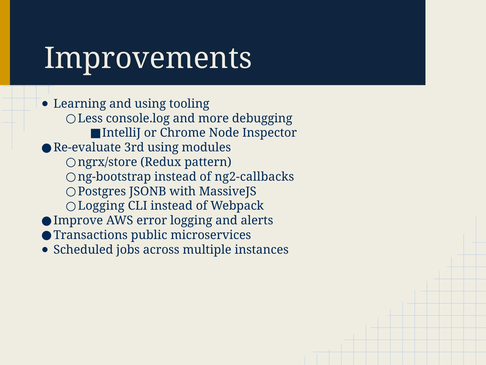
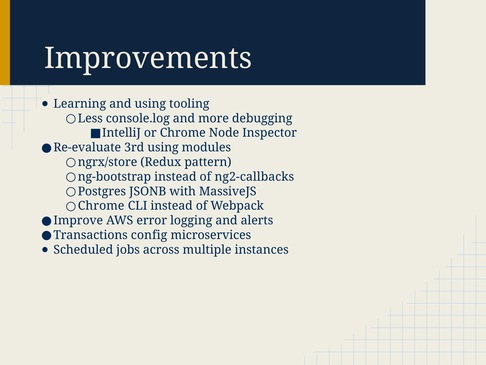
Logging at (101, 206): Logging -> Chrome
public: public -> config
